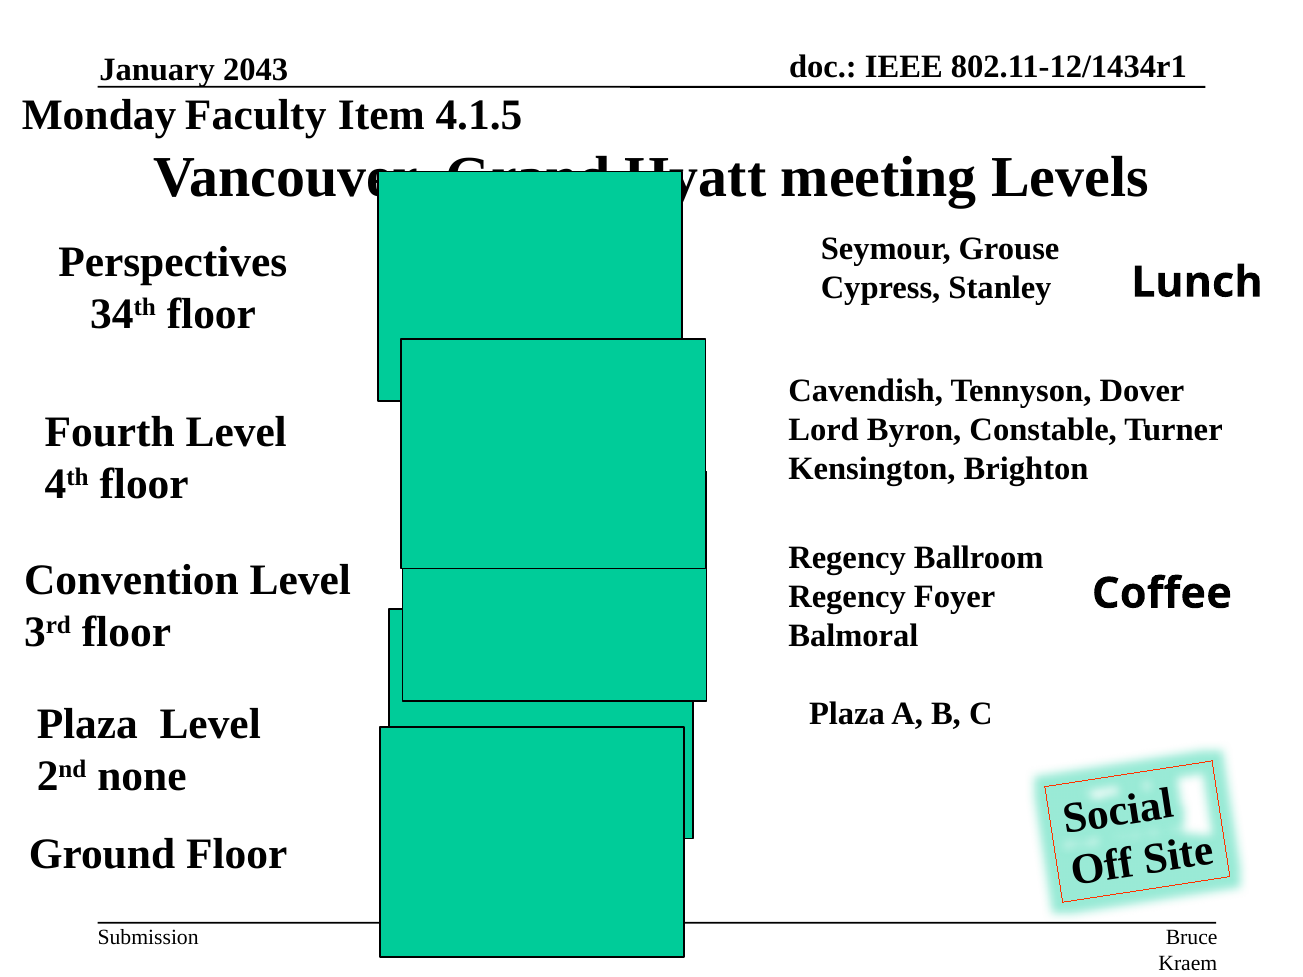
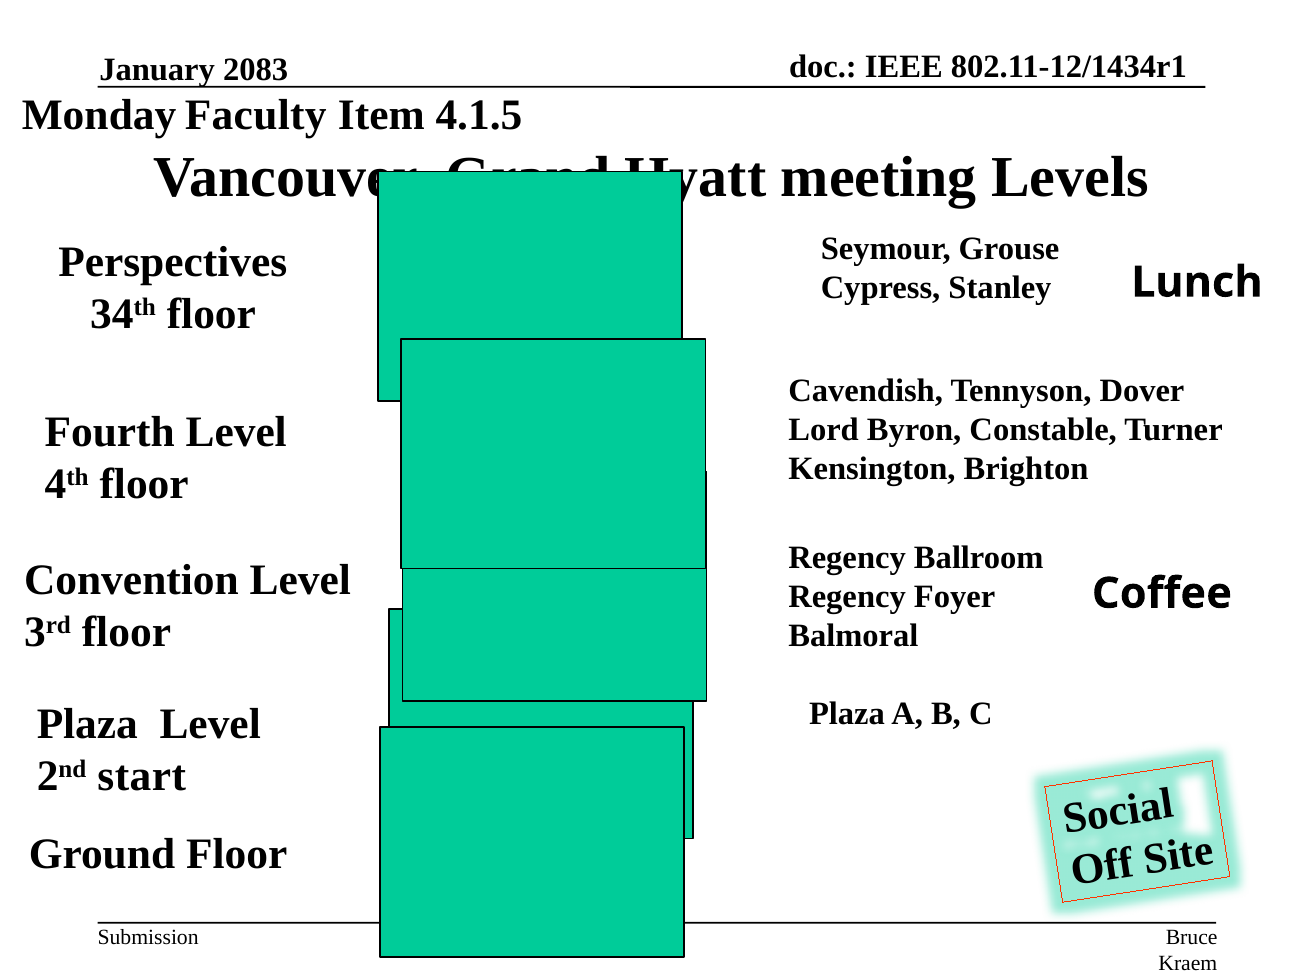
2043: 2043 -> 2083
none: none -> start
